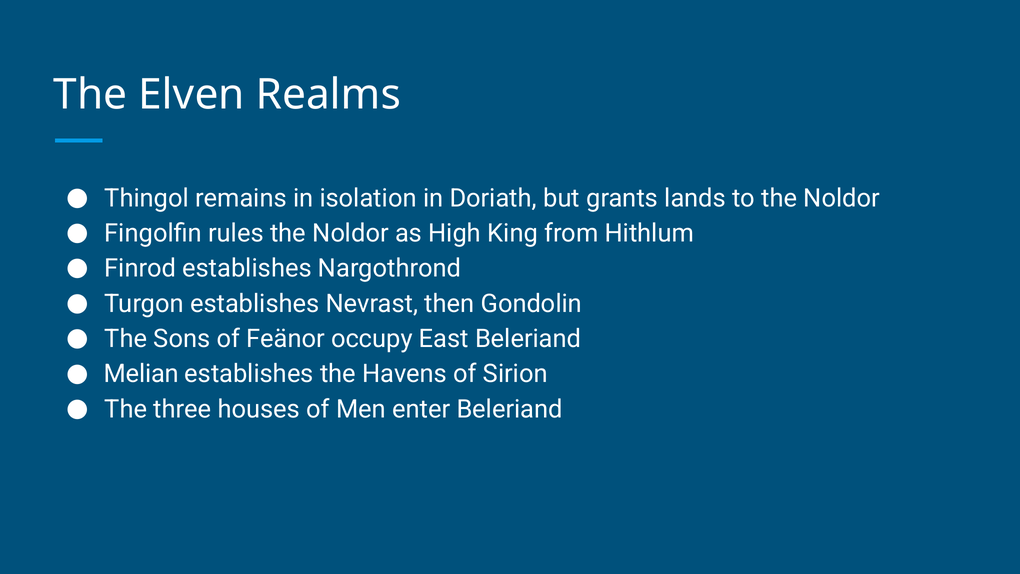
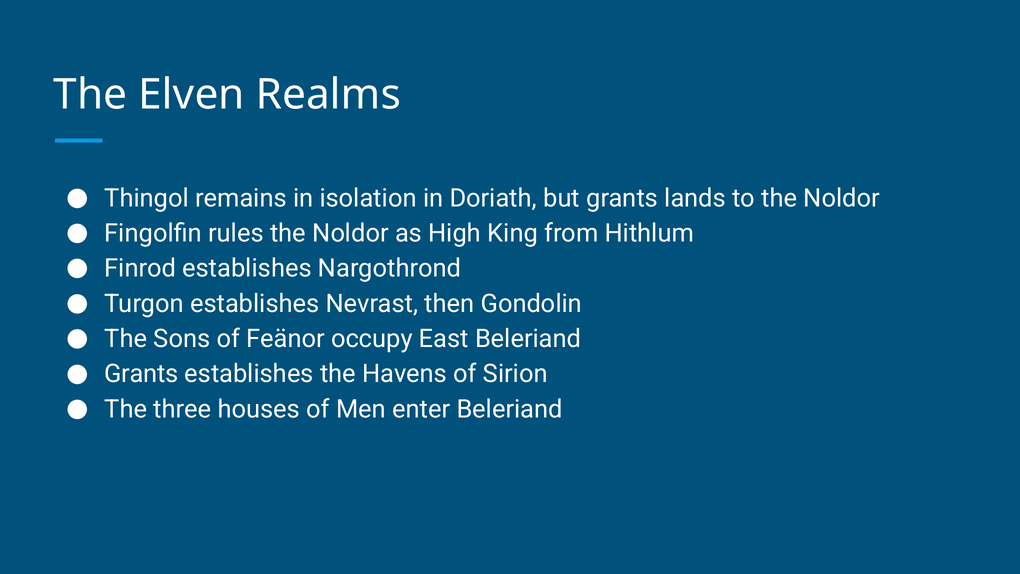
Melian at (141, 374): Melian -> Grants
